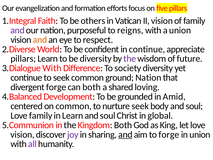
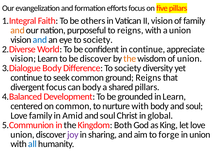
and at (18, 30) colour: purple -> orange
and at (40, 40) colour: orange -> blue
eye to respect: respect -> society
pillars at (23, 59): pillars -> vision
be diversity: diversity -> discover
the at (130, 59) colour: purple -> orange
of future: future -> union
3.Dialogue With: With -> Body
ground Nation: Nation -> Reigns
divergent forge: forge -> focus
can both: both -> body
shared loving: loving -> pillars
in Amid: Amid -> Learn
nurture seek: seek -> with
in Learn: Learn -> Amid
vision at (22, 134): vision -> union
and at (125, 134) underline: present -> none
all colour: purple -> blue
